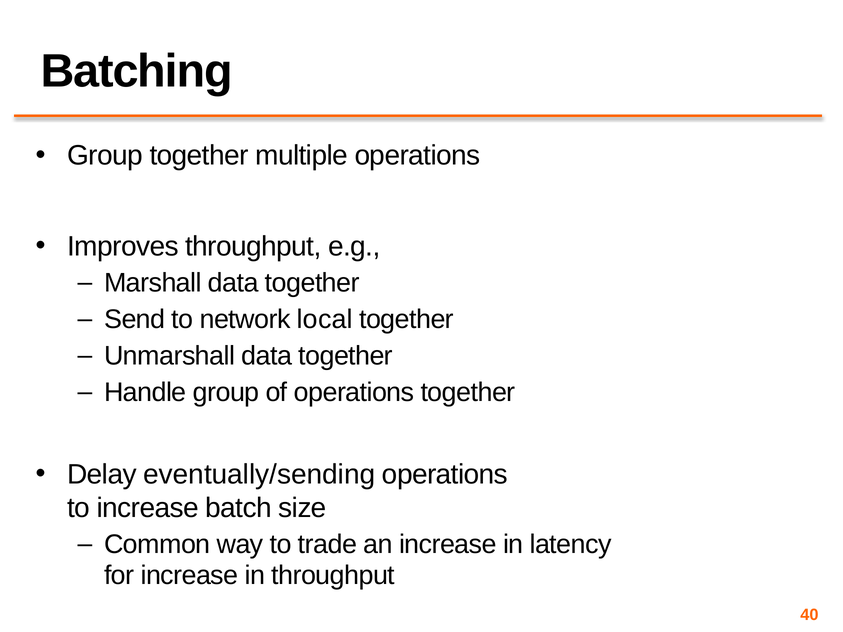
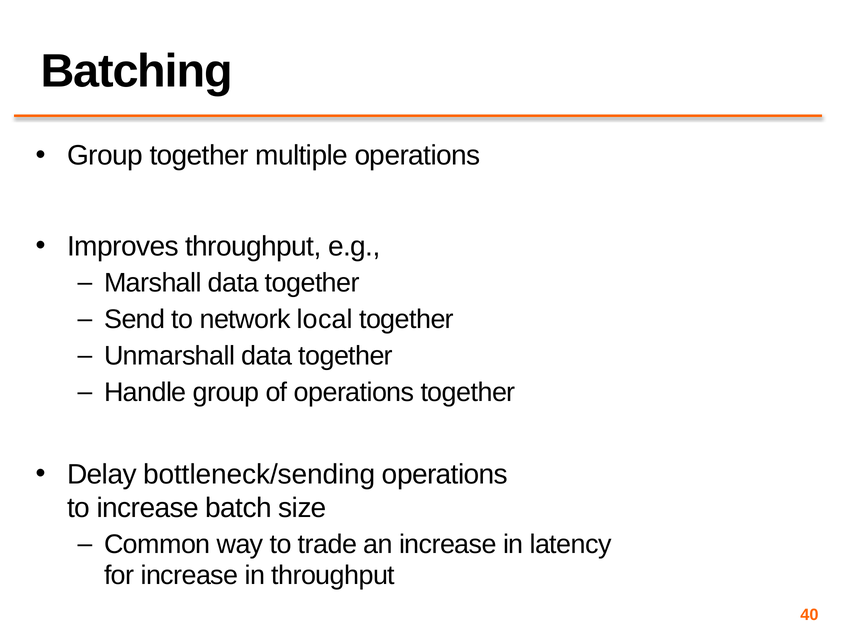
eventually/sending: eventually/sending -> bottleneck/sending
